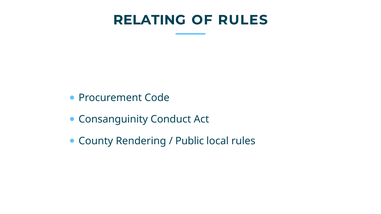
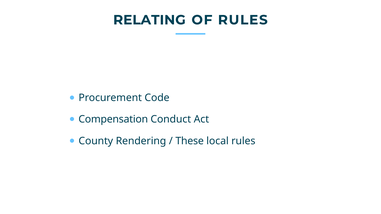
Consanguinity: Consanguinity -> Compensation
Public: Public -> These
